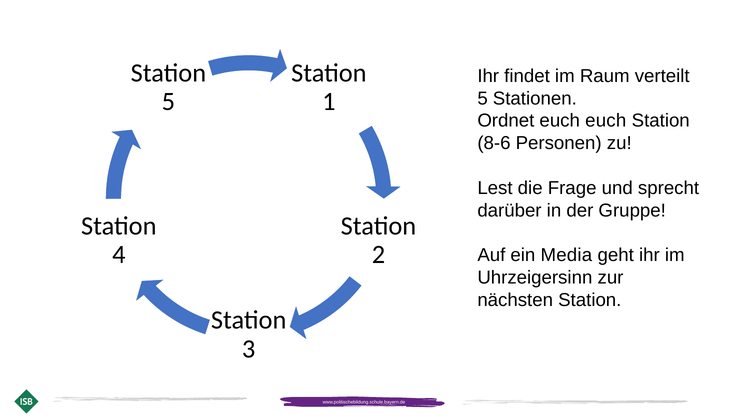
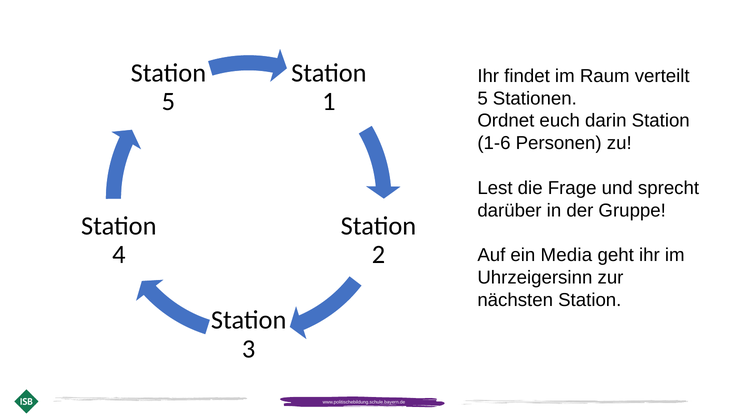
euch euch: euch -> darin
8-6: 8-6 -> 1-6
